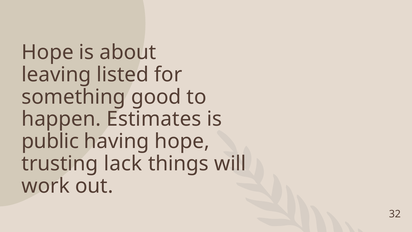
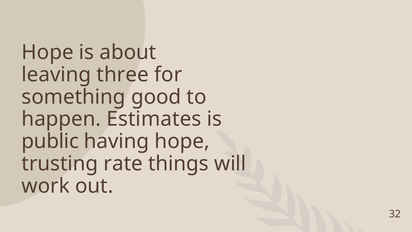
listed: listed -> three
lack: lack -> rate
